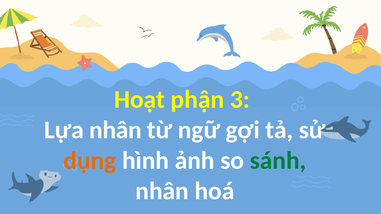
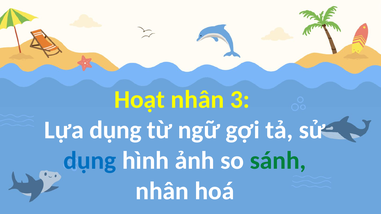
Hoạt phận: phận -> nhân
Lựa nhân: nhân -> dụng
dụng at (90, 161) colour: orange -> blue
